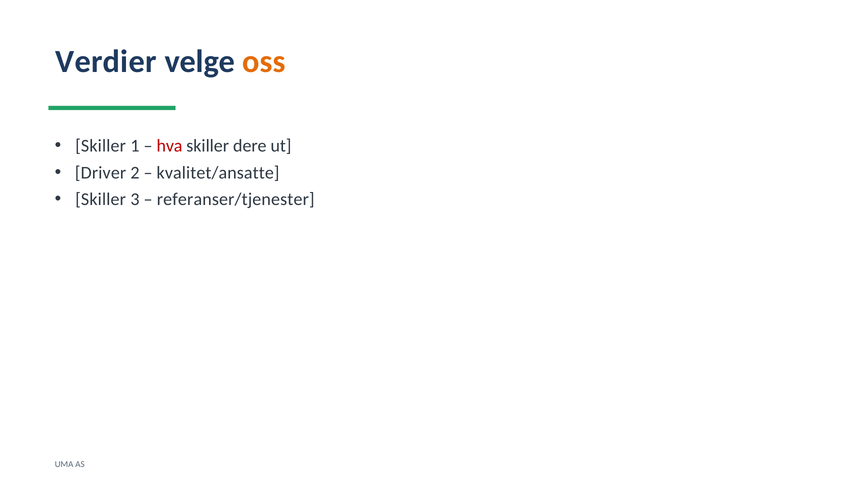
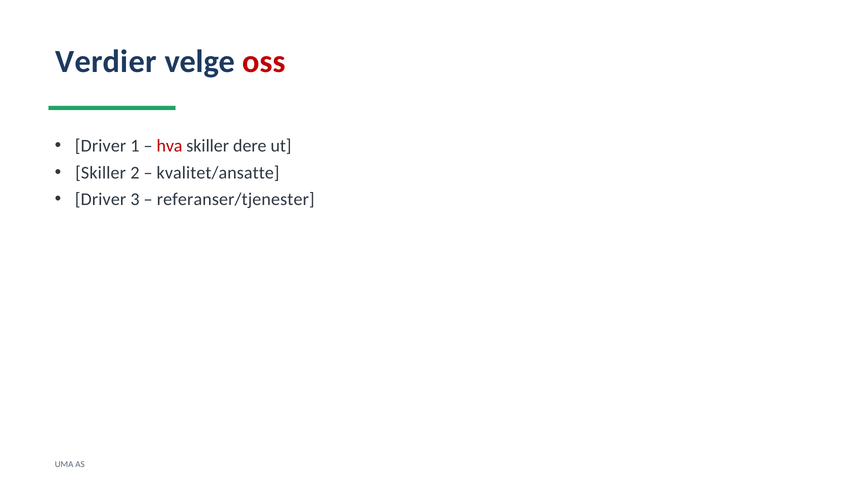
oss colour: orange -> red
Skiller at (101, 146): Skiller -> Driver
Driver at (101, 173): Driver -> Skiller
Skiller at (101, 200): Skiller -> Driver
